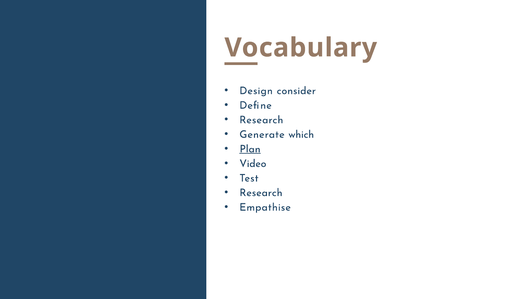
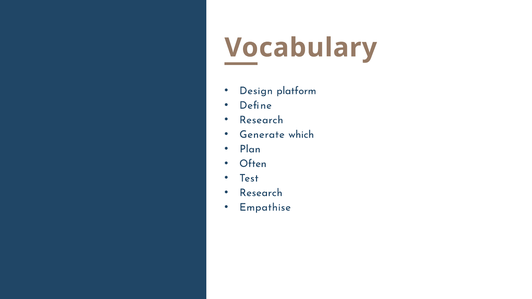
consider: consider -> platform
Plan underline: present -> none
Video: Video -> Often
